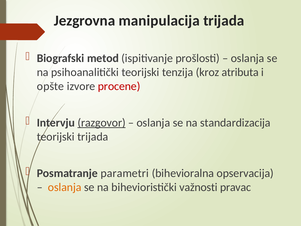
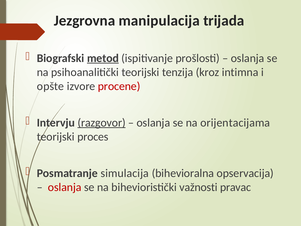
metod underline: none -> present
atributa: atributa -> intimna
standardizacija: standardizacija -> orijentacijama
teorijski trijada: trijada -> proces
parametri: parametri -> simulacija
oslanja at (65, 187) colour: orange -> red
